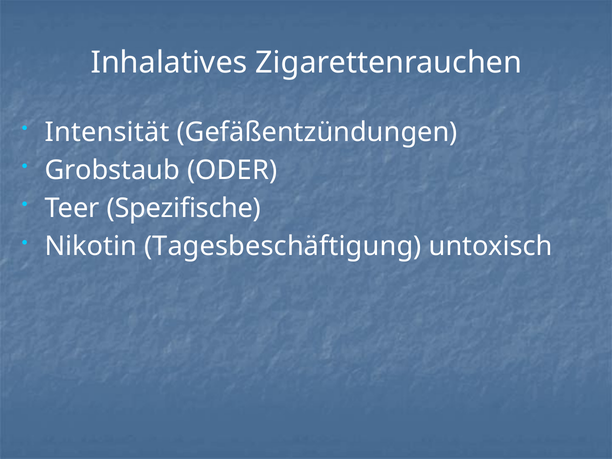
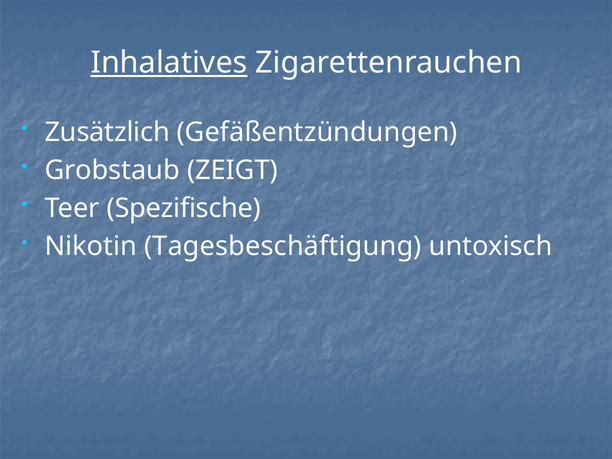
Inhalatives underline: none -> present
Intensität: Intensität -> Zusätzlich
ODER: ODER -> ZEIGT
